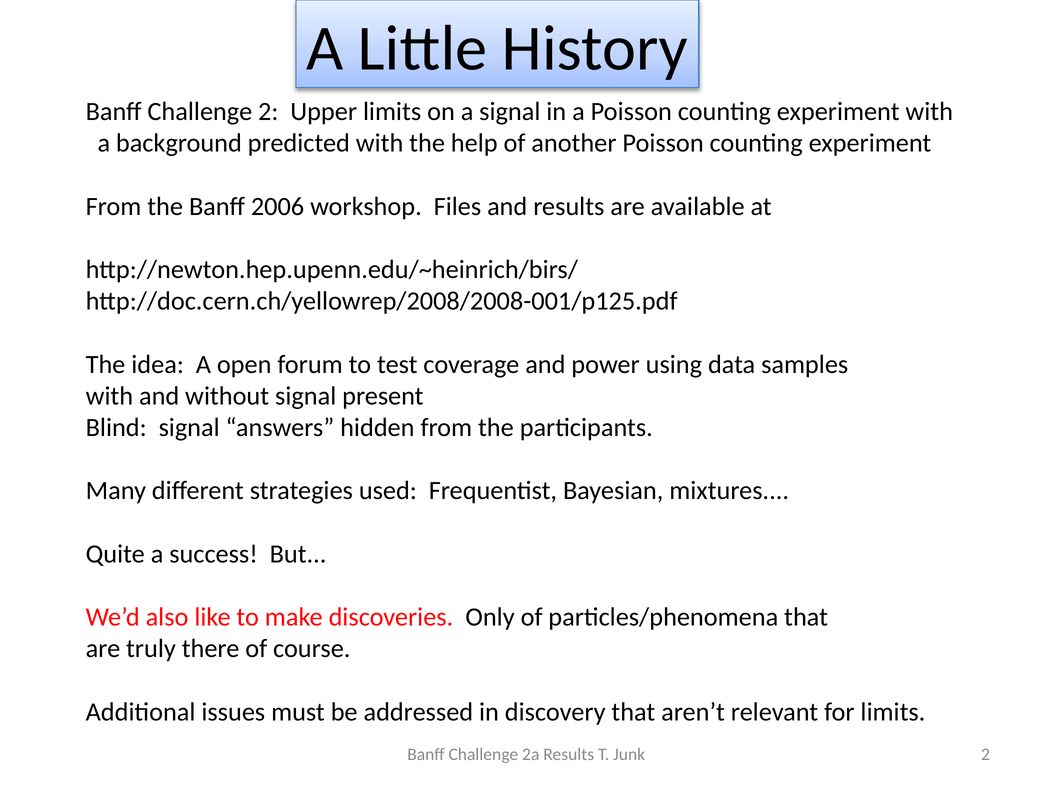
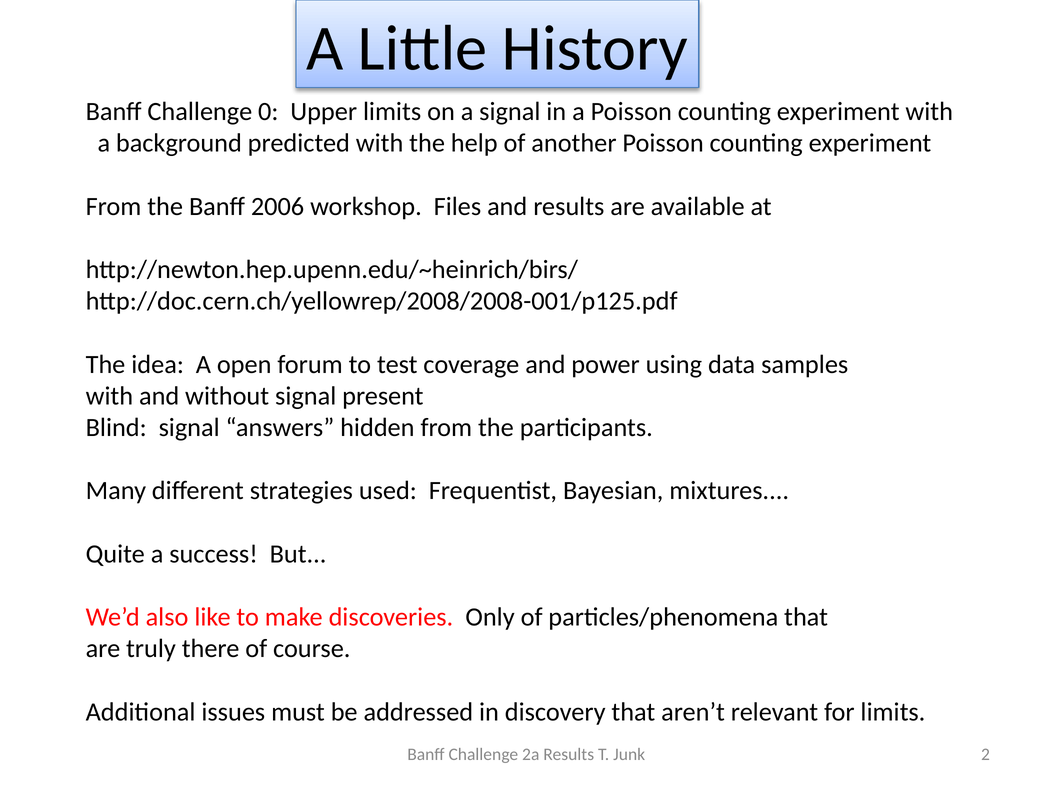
Challenge 2: 2 -> 0
